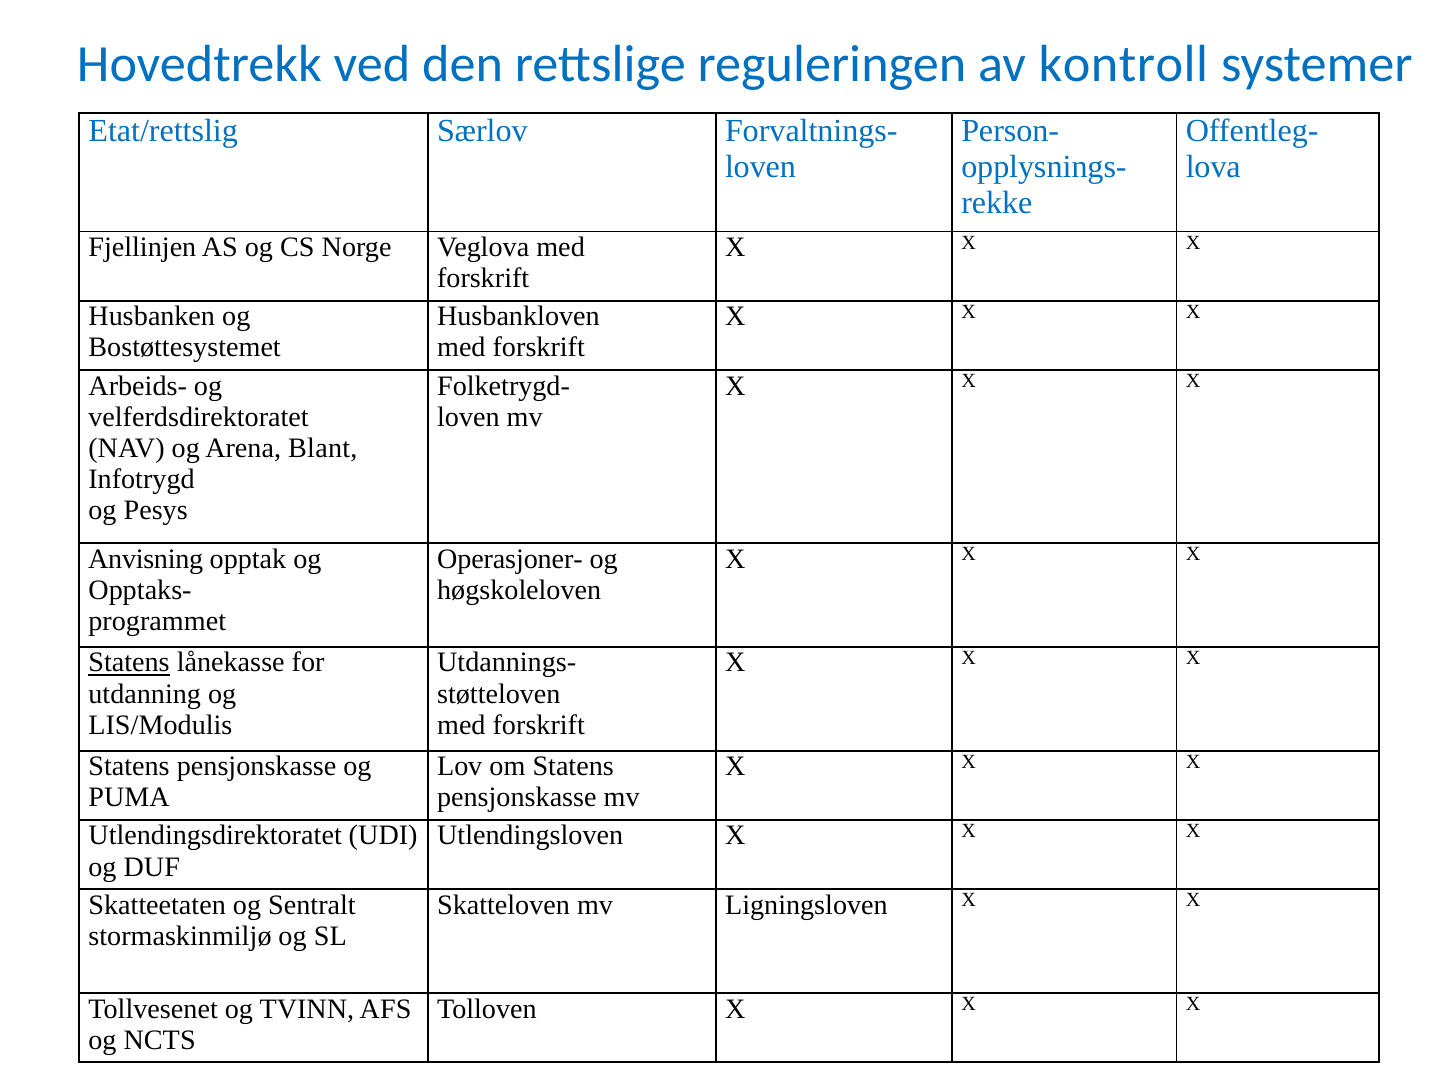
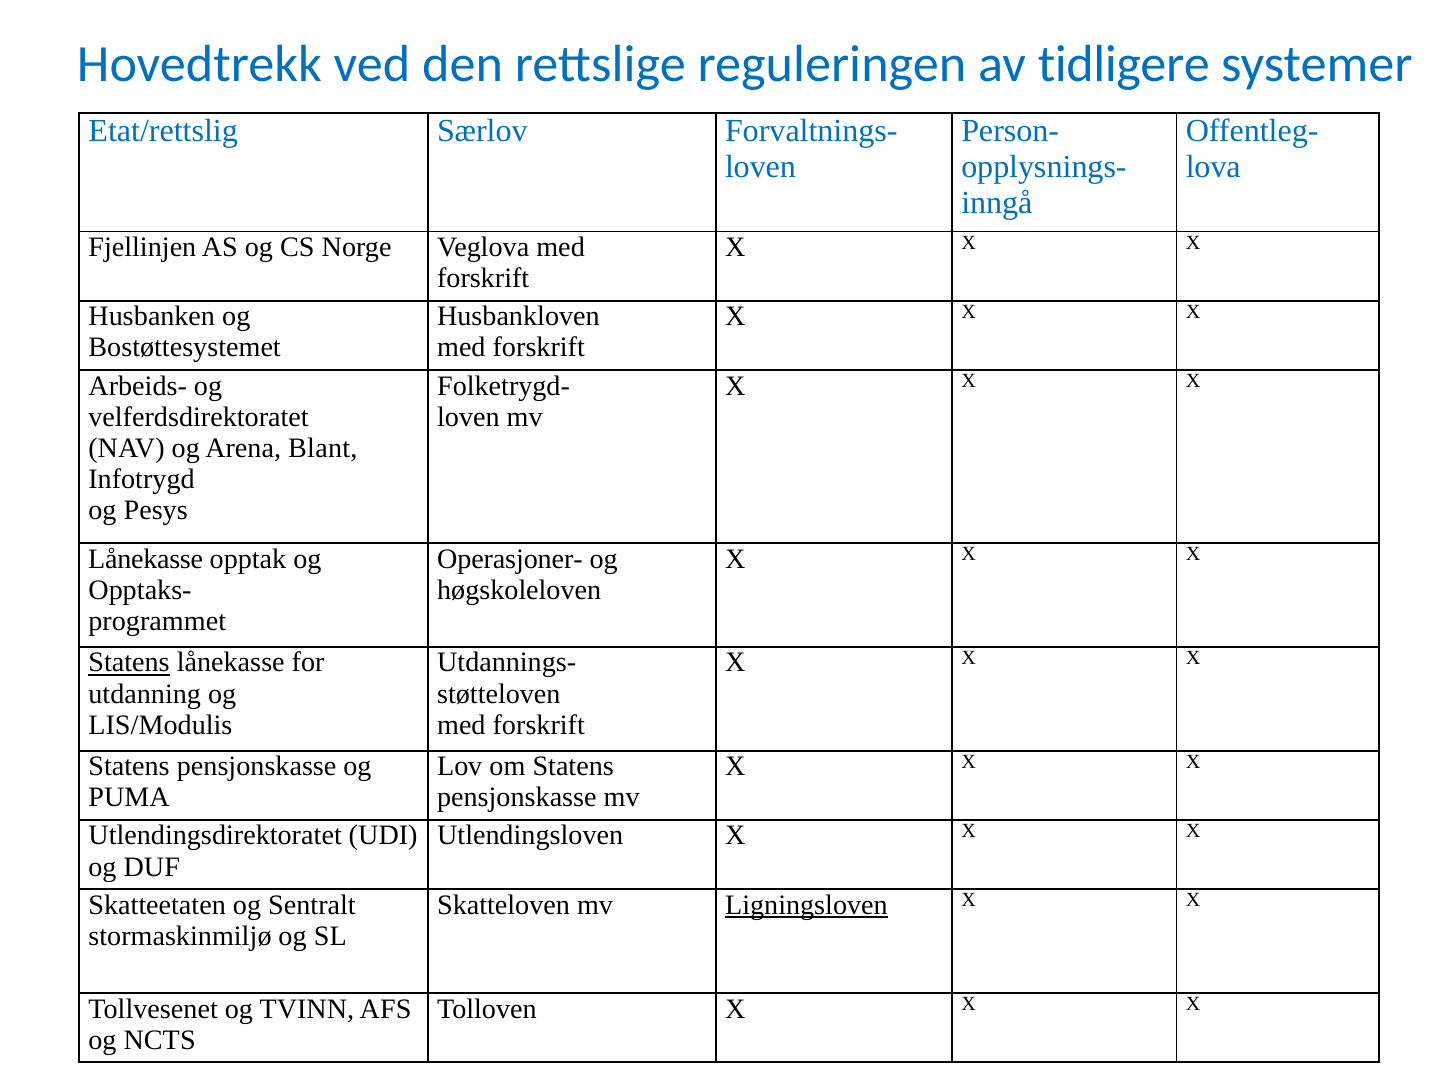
kontroll: kontroll -> tidligere
rekke: rekke -> inngå
Anvisning at (146, 559): Anvisning -> Lånekasse
Ligningsloven underline: none -> present
